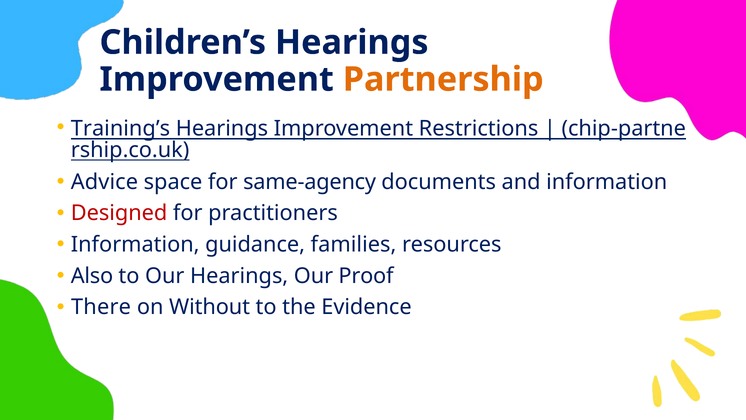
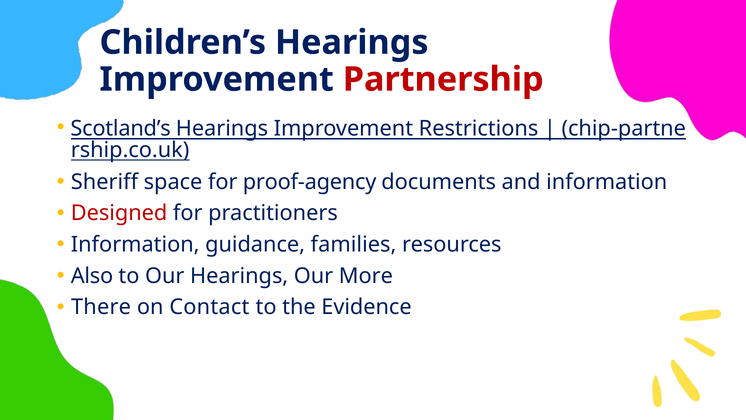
Partnership colour: orange -> red
Training’s: Training’s -> Scotland’s
Advice: Advice -> Sheriff
same-agency: same-agency -> proof-agency
Proof: Proof -> More
Without: Without -> Contact
